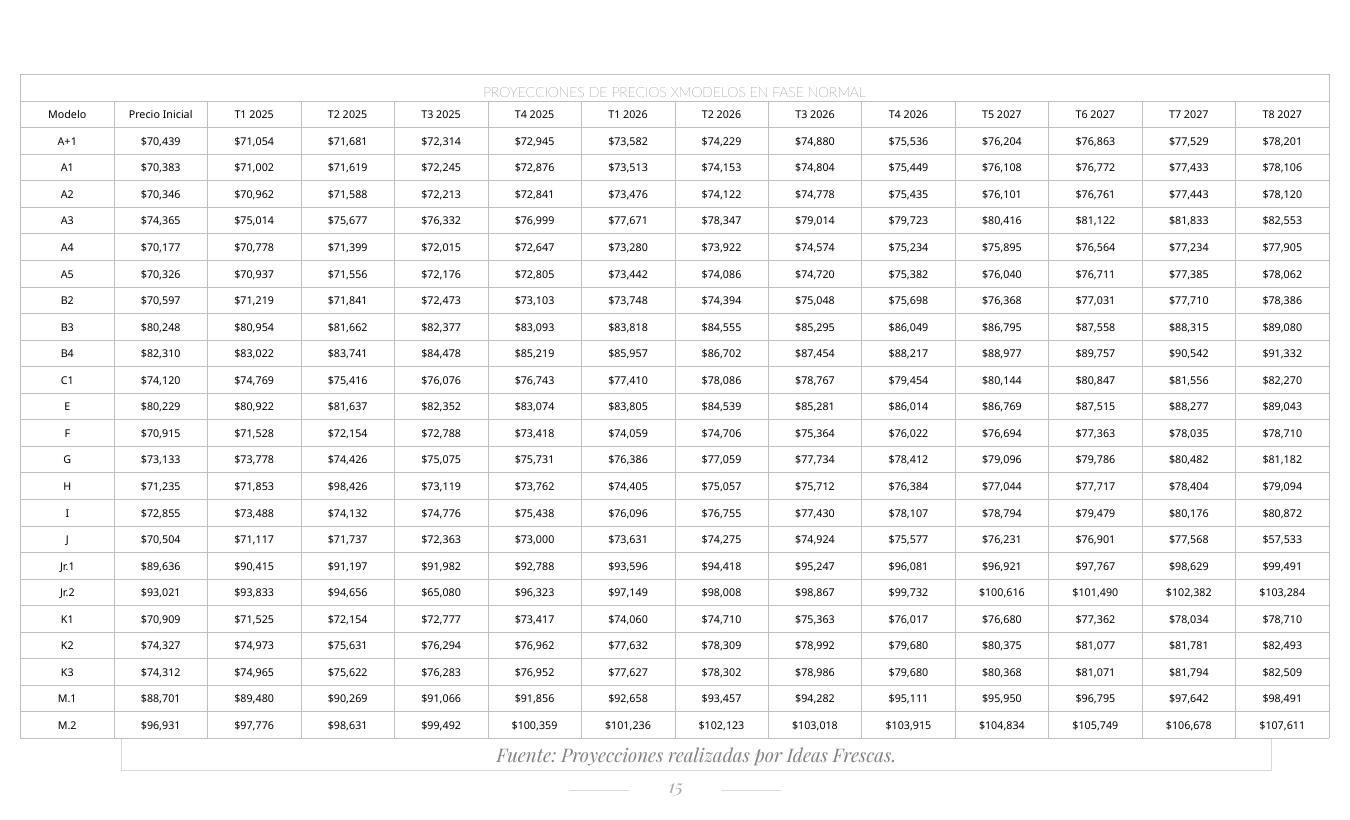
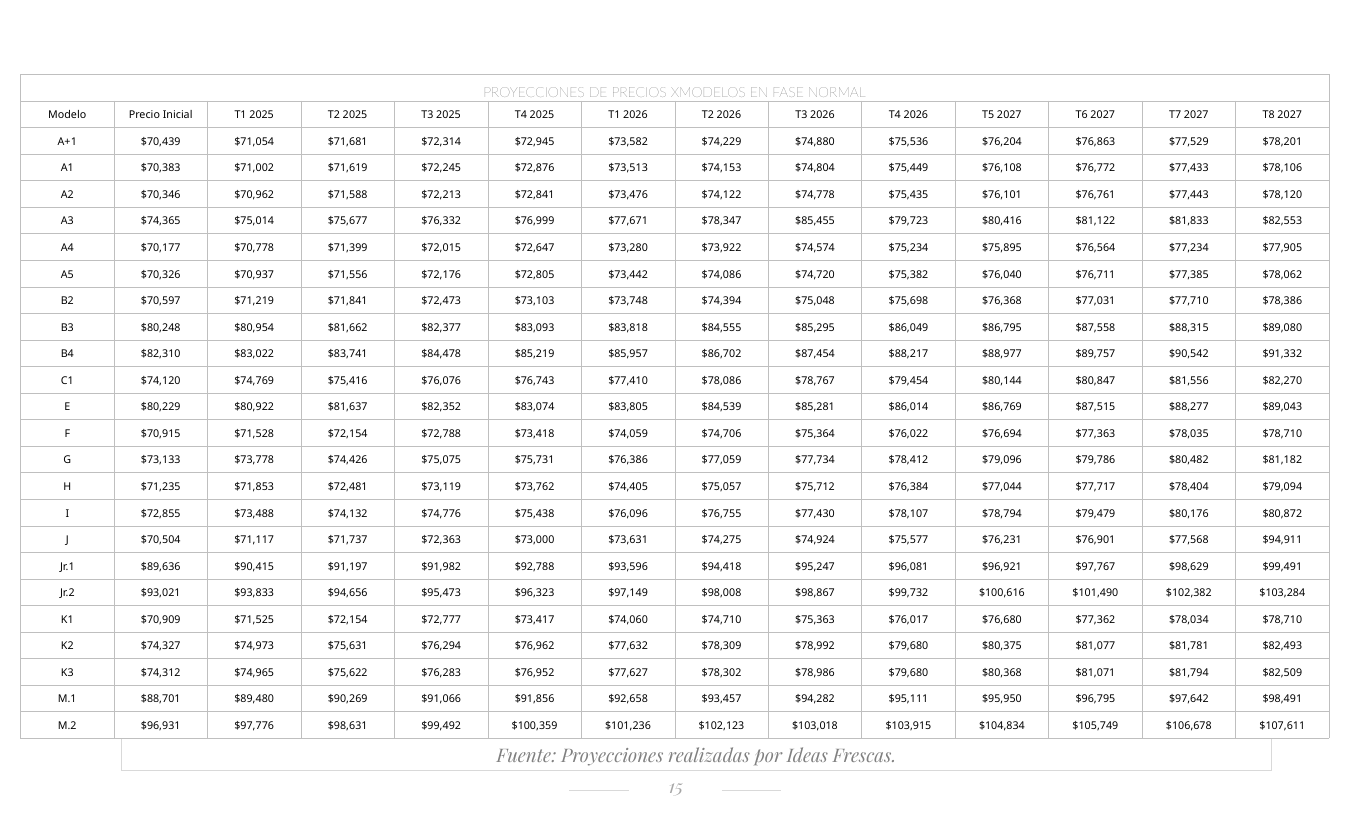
$79,014: $79,014 -> $85,455
$98,426: $98,426 -> $72,481
$57,533: $57,533 -> $94,911
$65,080: $65,080 -> $95,473
